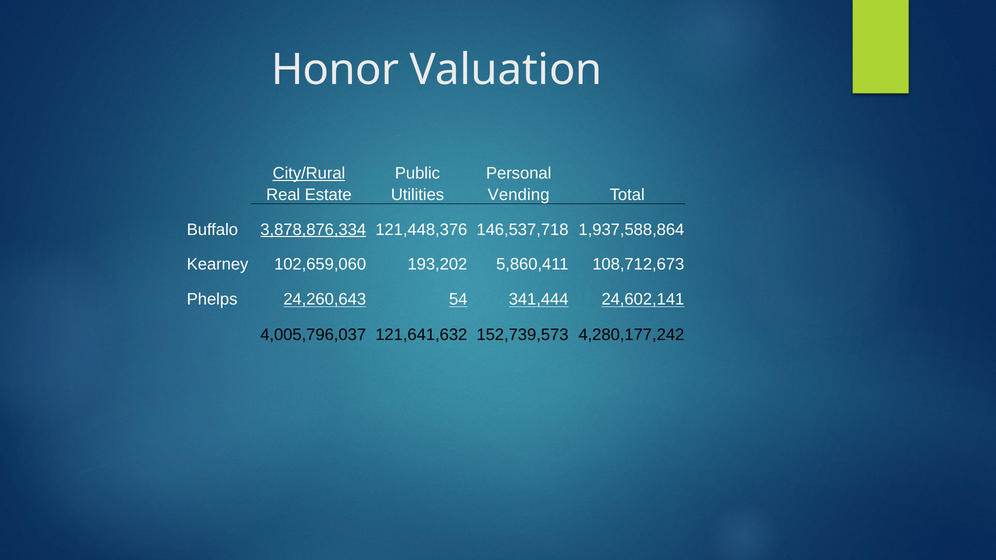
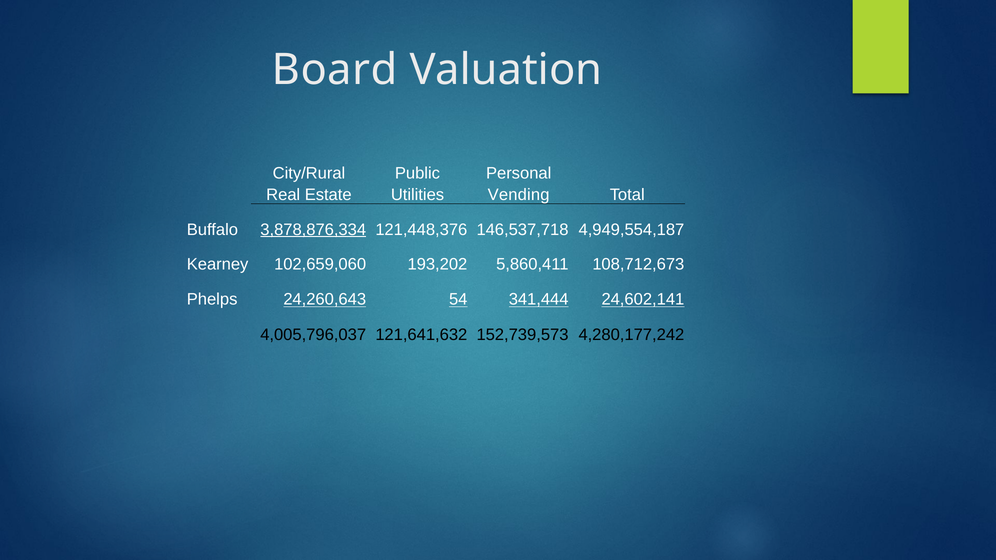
Honor: Honor -> Board
City/Rural underline: present -> none
1,937,588,864: 1,937,588,864 -> 4,949,554,187
